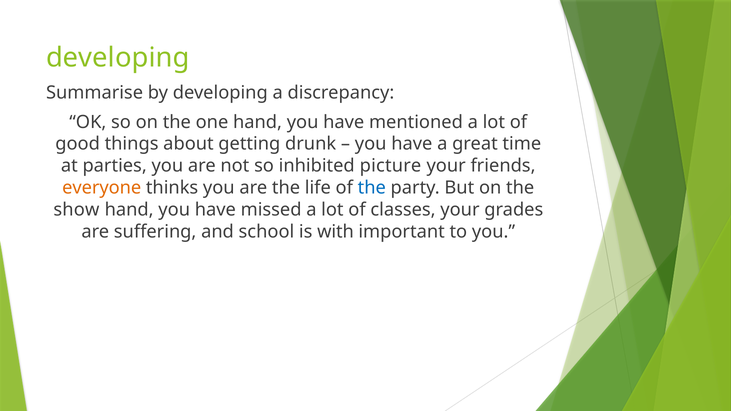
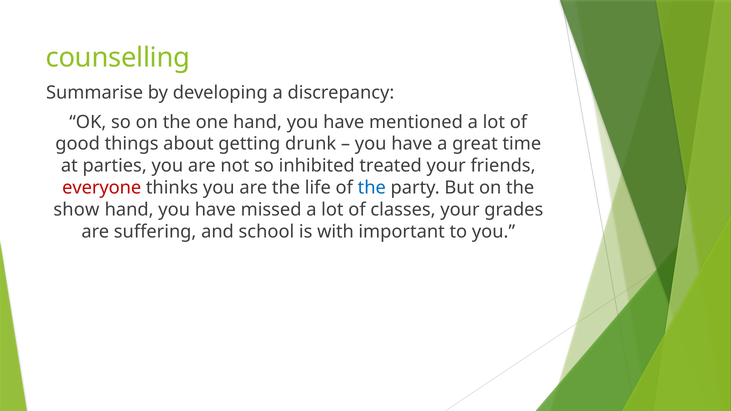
developing at (118, 58): developing -> counselling
picture: picture -> treated
everyone colour: orange -> red
